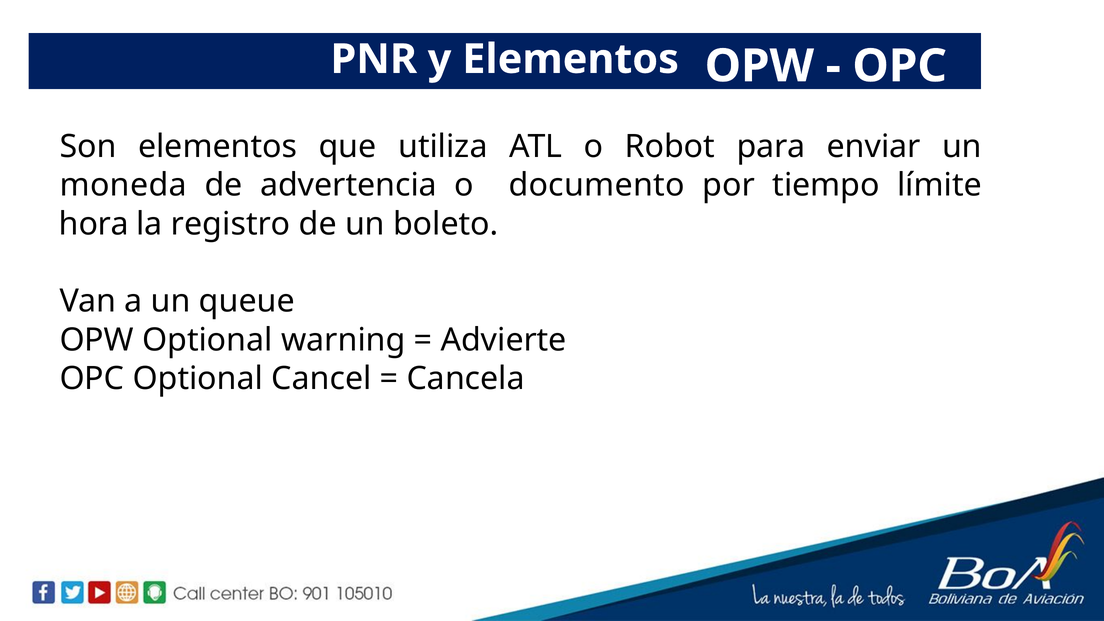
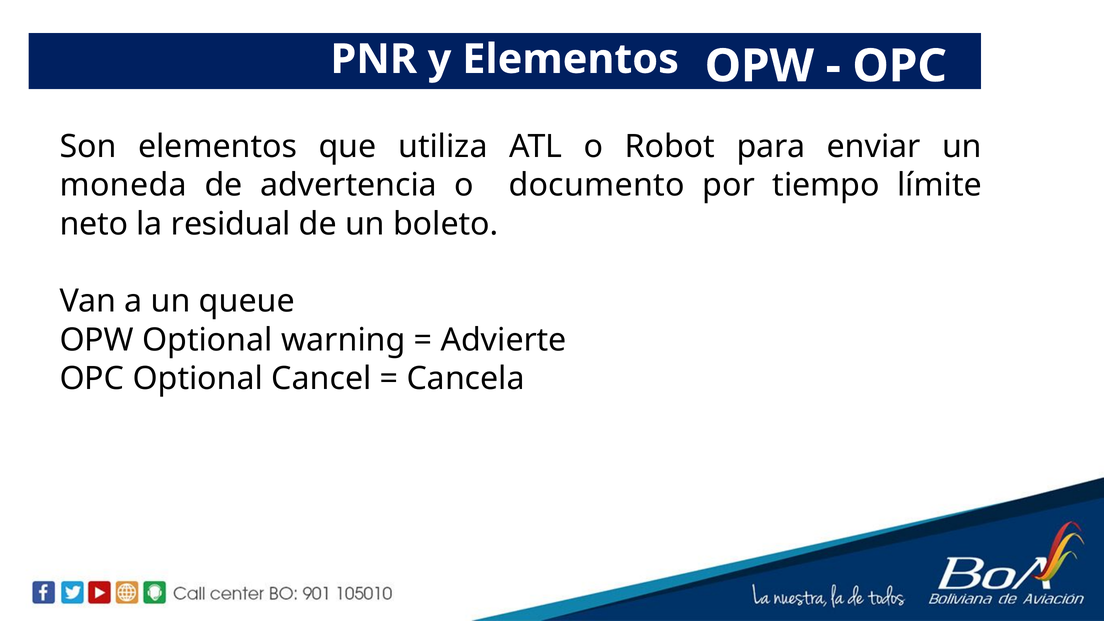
hora: hora -> neto
registro: registro -> residual
